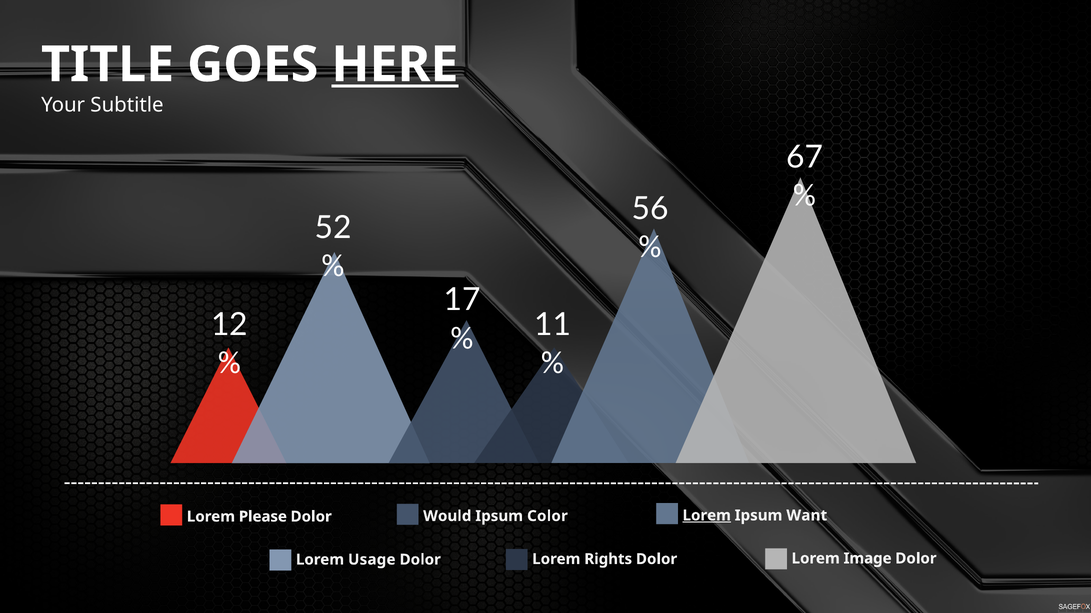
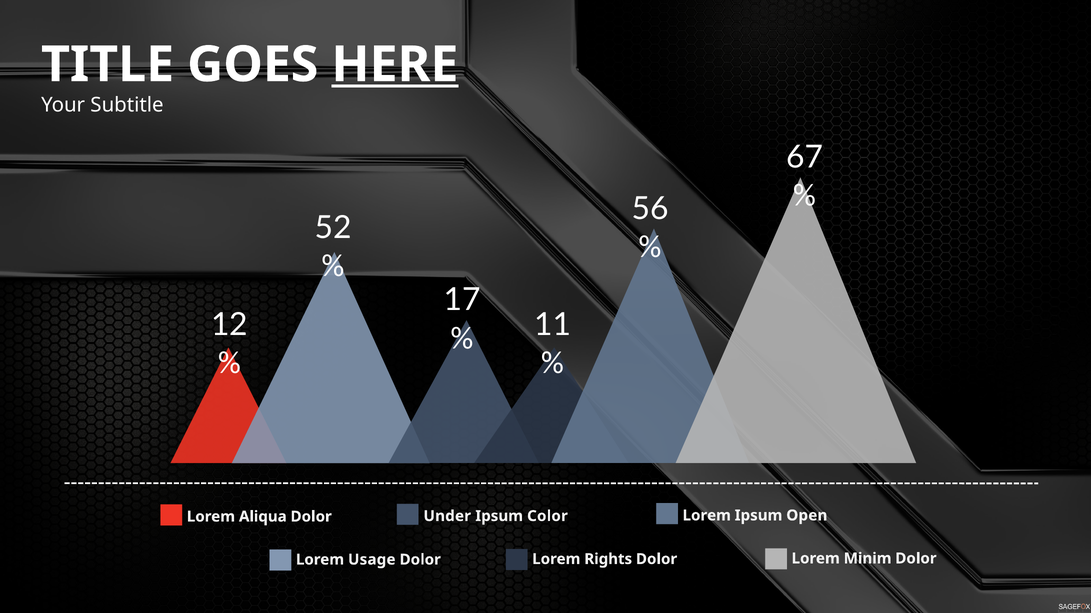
Lorem at (707, 516) underline: present -> none
Want: Want -> Open
Would: Would -> Under
Please: Please -> Aliqua
Image: Image -> Minim
